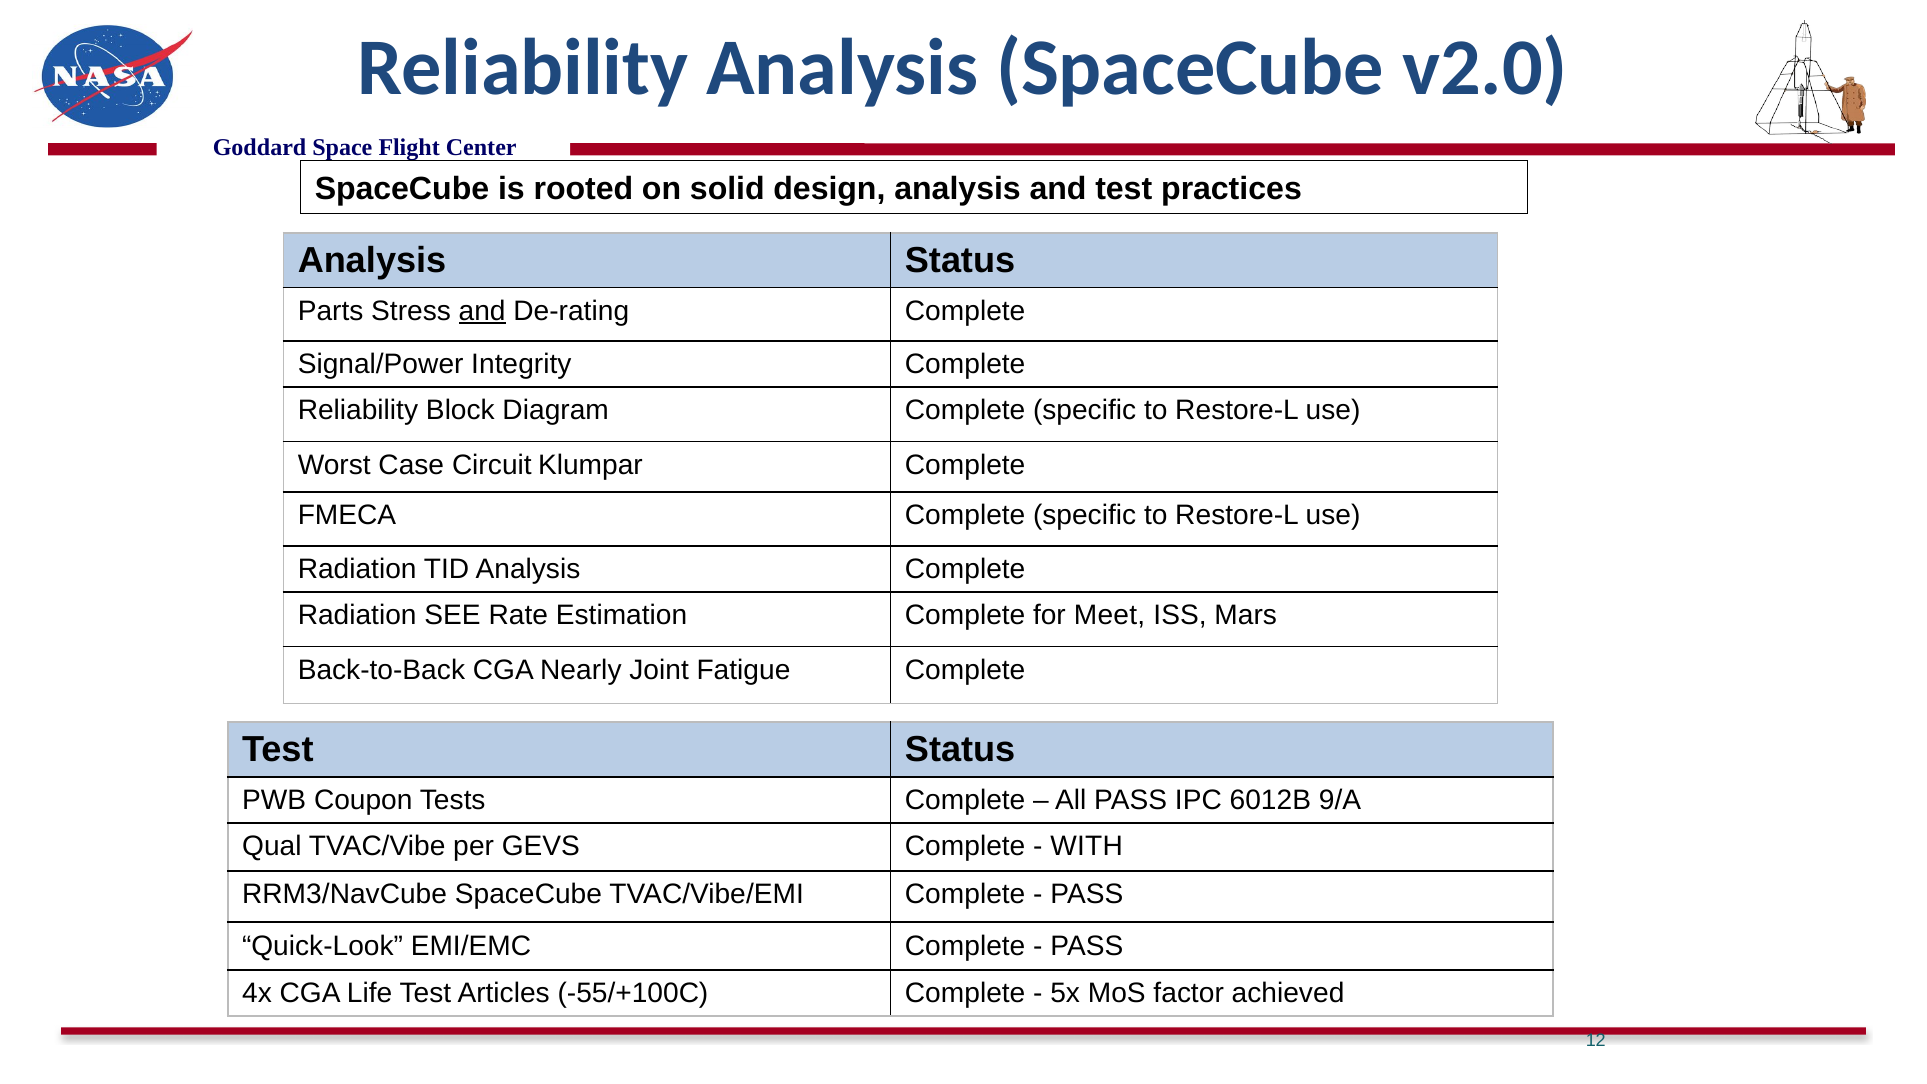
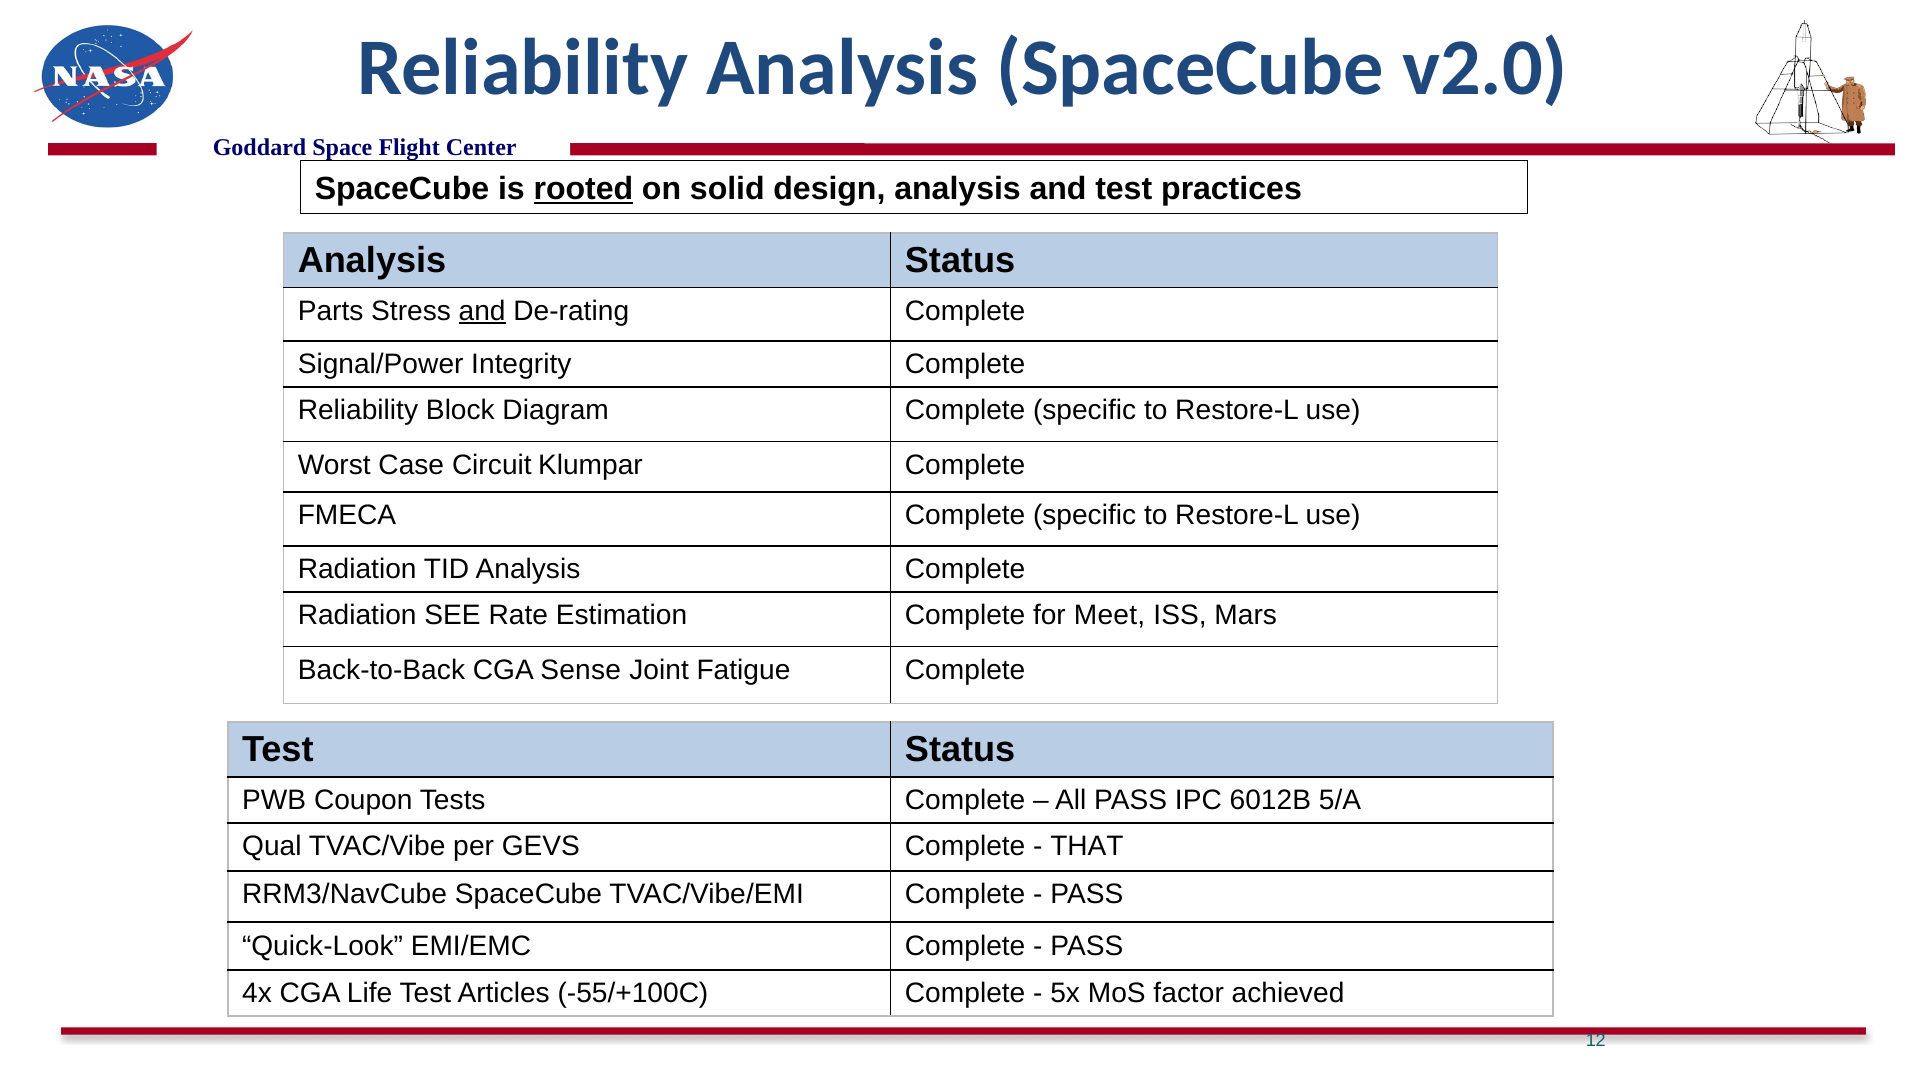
rooted underline: none -> present
Nearly: Nearly -> Sense
9/A: 9/A -> 5/A
WITH: WITH -> THAT
